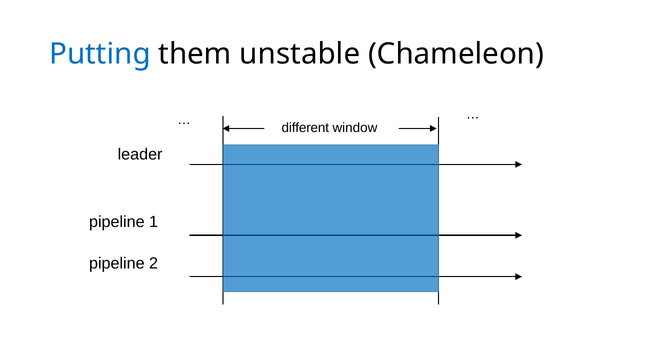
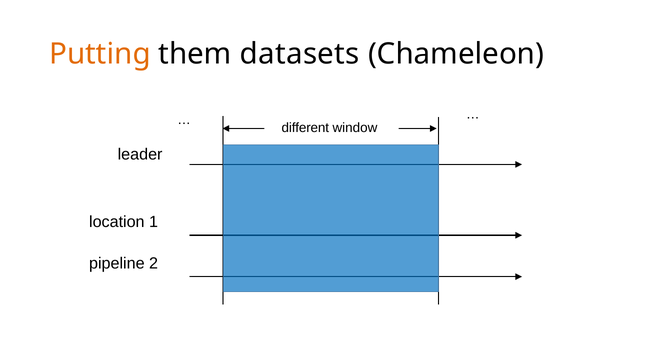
Putting colour: blue -> orange
unstable: unstable -> datasets
pipeline at (117, 222): pipeline -> location
